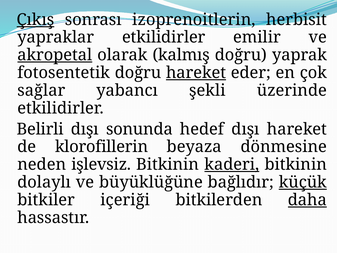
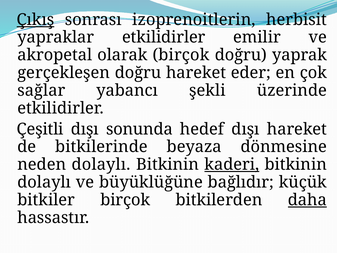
akropetal underline: present -> none
olarak kalmış: kalmış -> birçok
fotosentetik: fotosentetik -> gerçekleşen
hareket at (196, 73) underline: present -> none
Belirli: Belirli -> Çeşitli
klorofillerin: klorofillerin -> bitkilerinde
neden işlevsiz: işlevsiz -> dolaylı
küçük underline: present -> none
bitkiler içeriği: içeriği -> birçok
